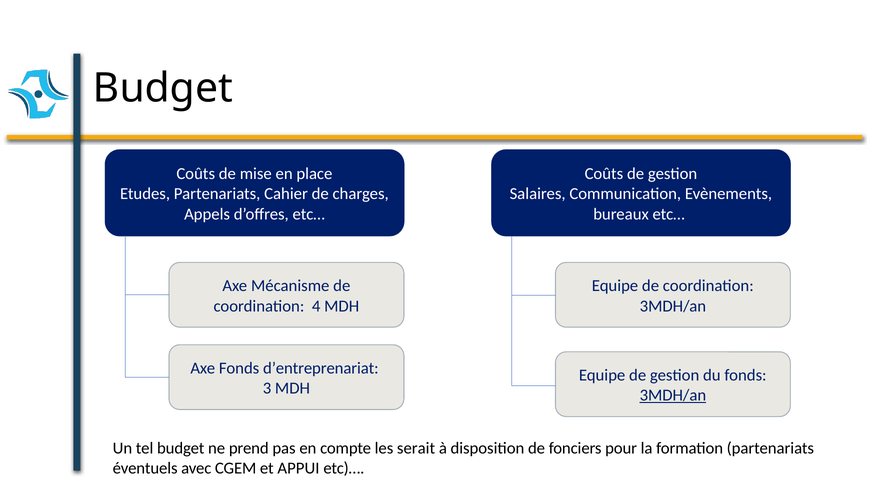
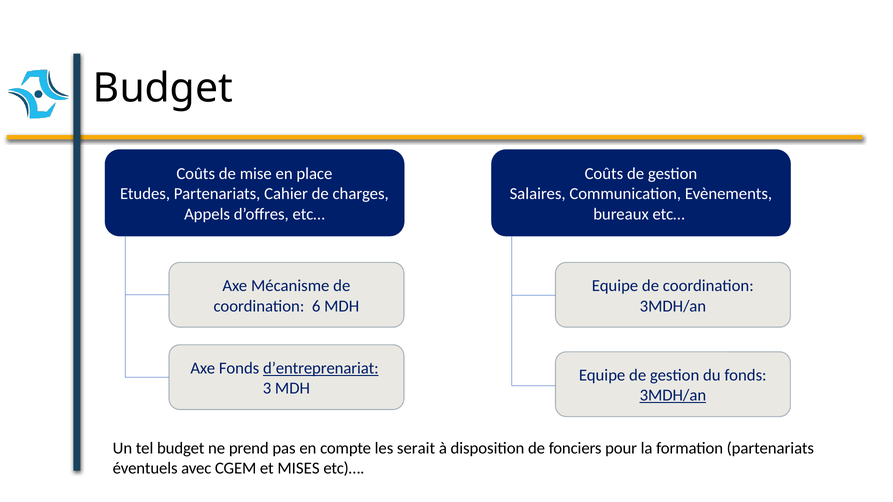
4: 4 -> 6
d’entreprenariat underline: none -> present
APPUI: APPUI -> MISES
